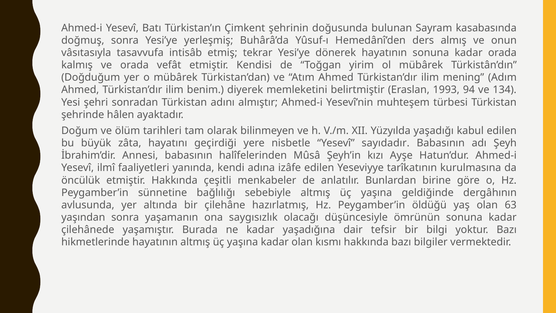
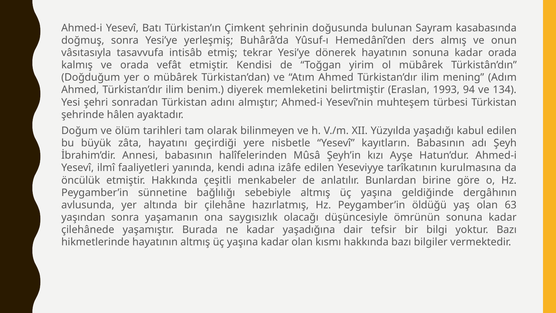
sayıdadır: sayıdadır -> kayıtların
